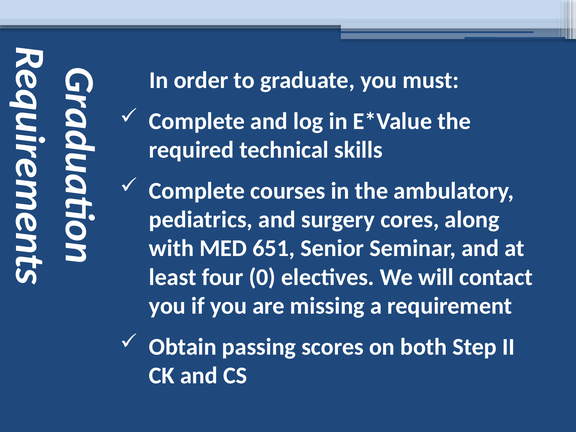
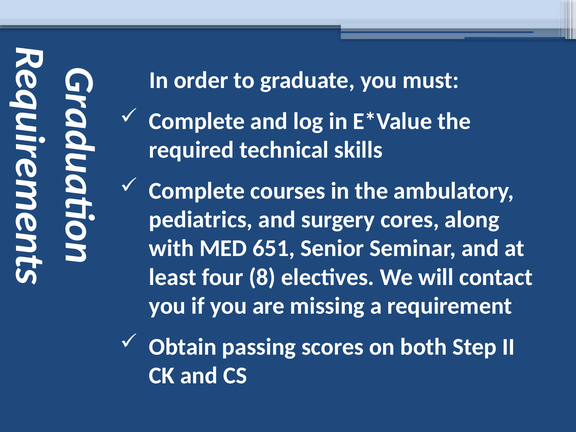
0: 0 -> 8
